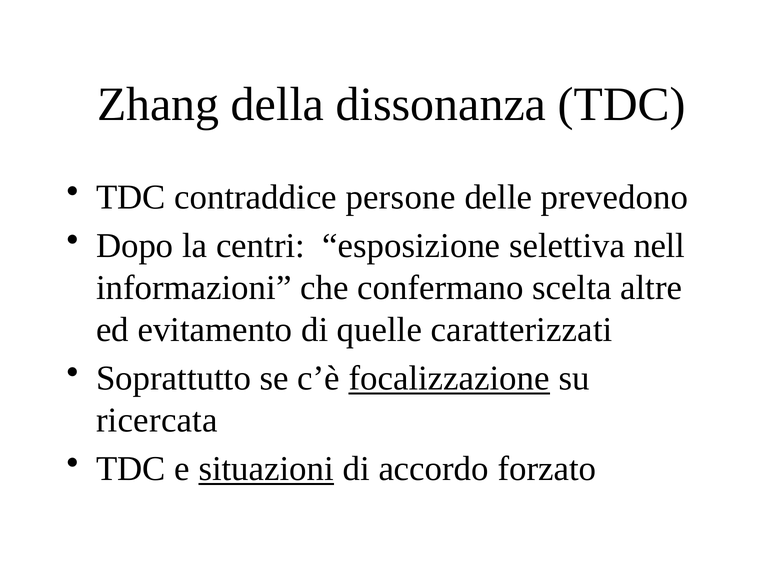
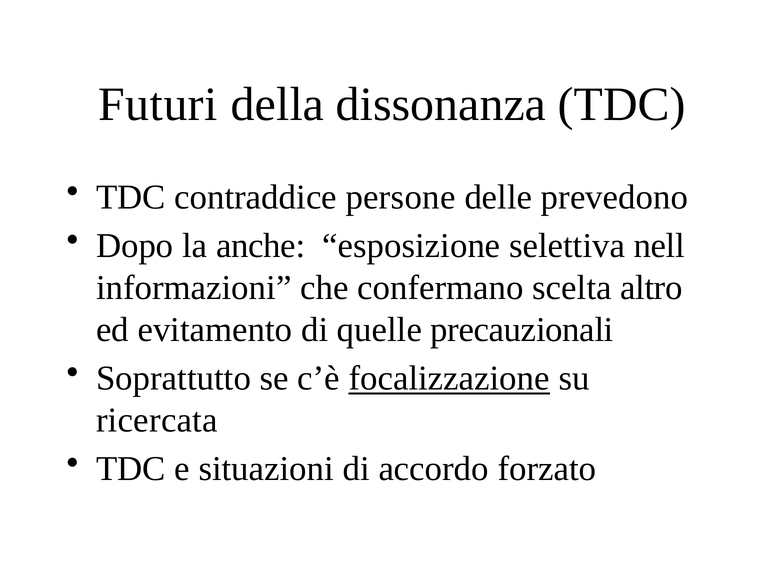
Zhang: Zhang -> Futuri
centri: centri -> anche
altre: altre -> altro
caratterizzati: caratterizzati -> precauzionali
situazioni underline: present -> none
